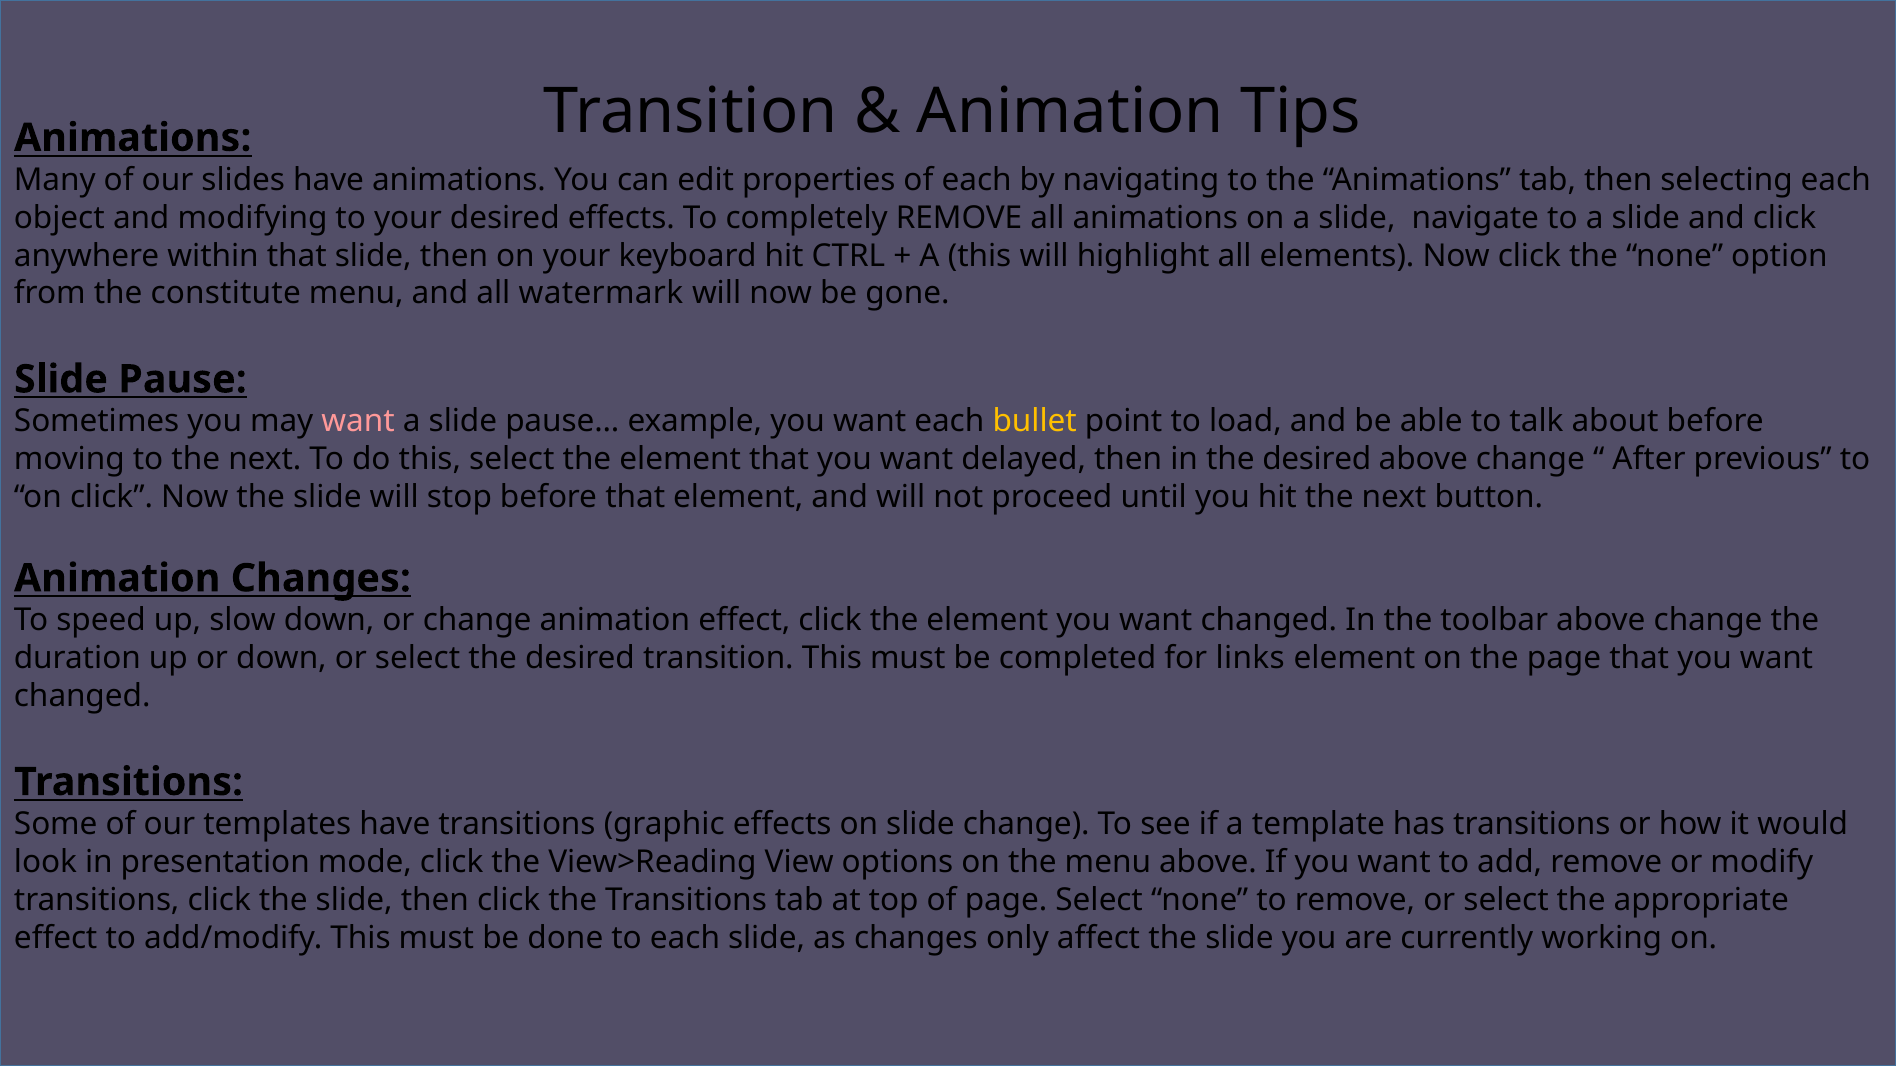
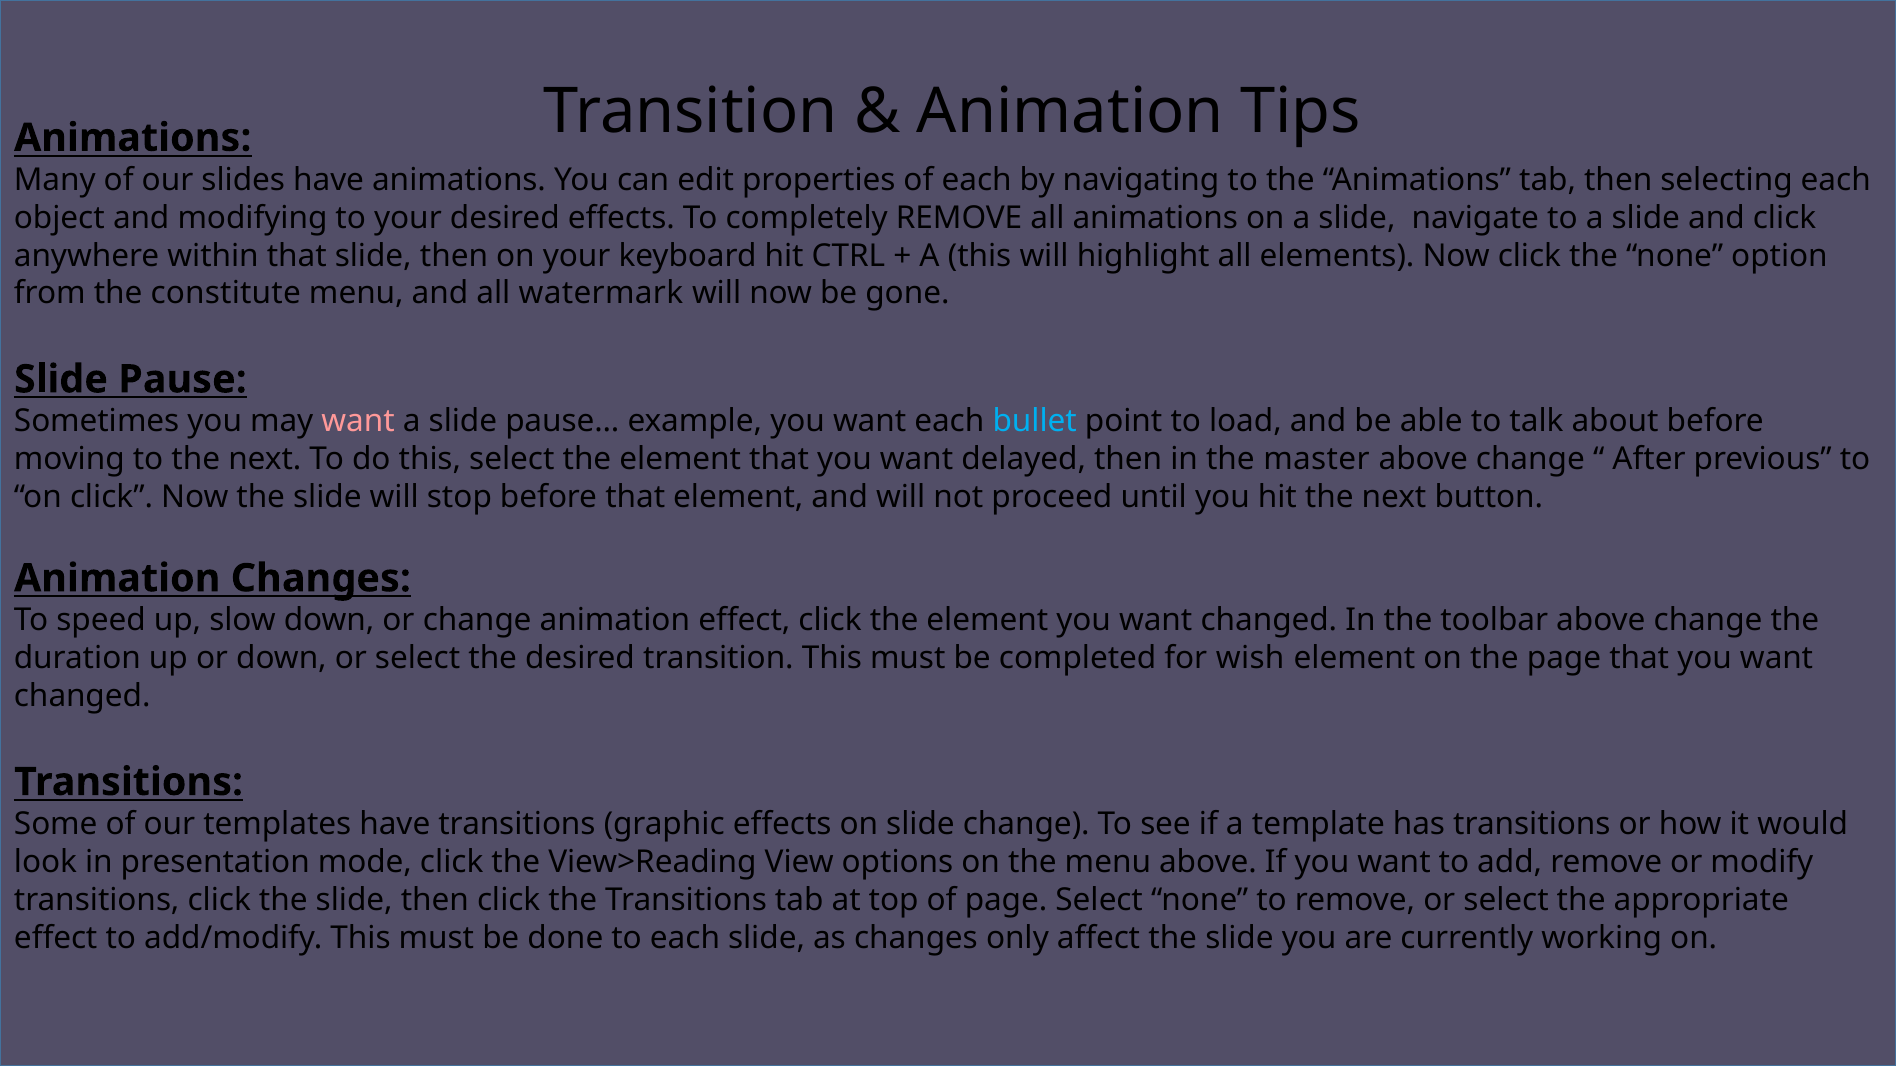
bullet colour: yellow -> light blue
in the desired: desired -> master
links: links -> wish
